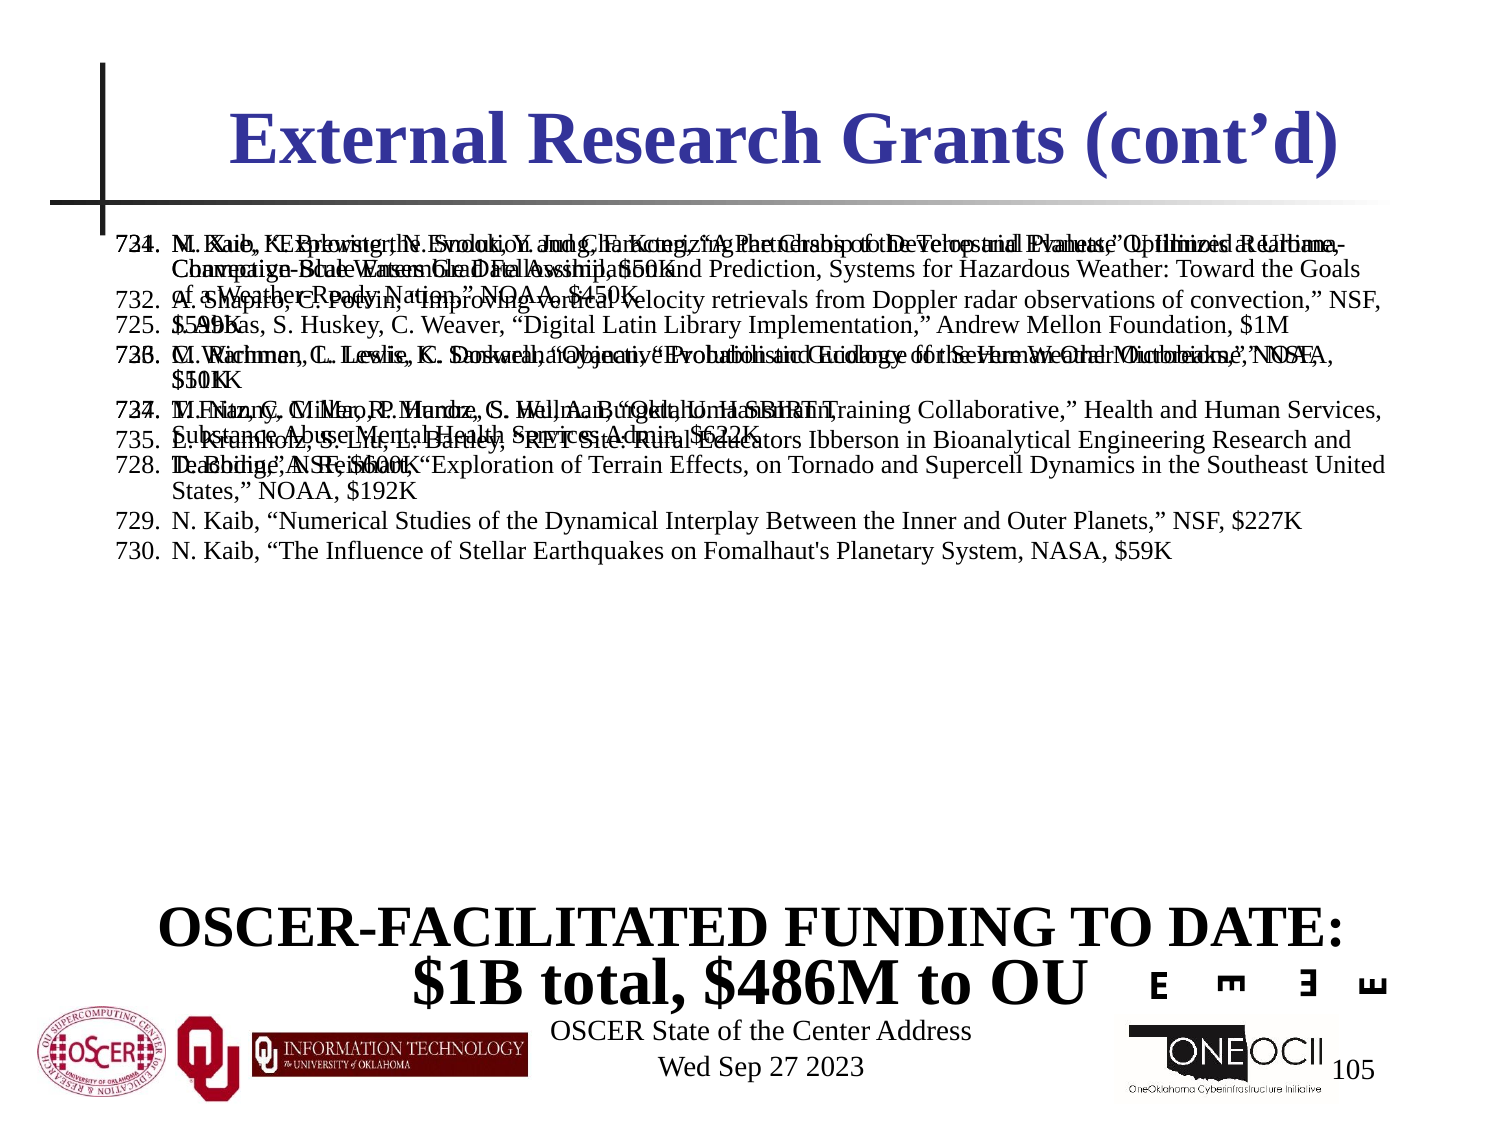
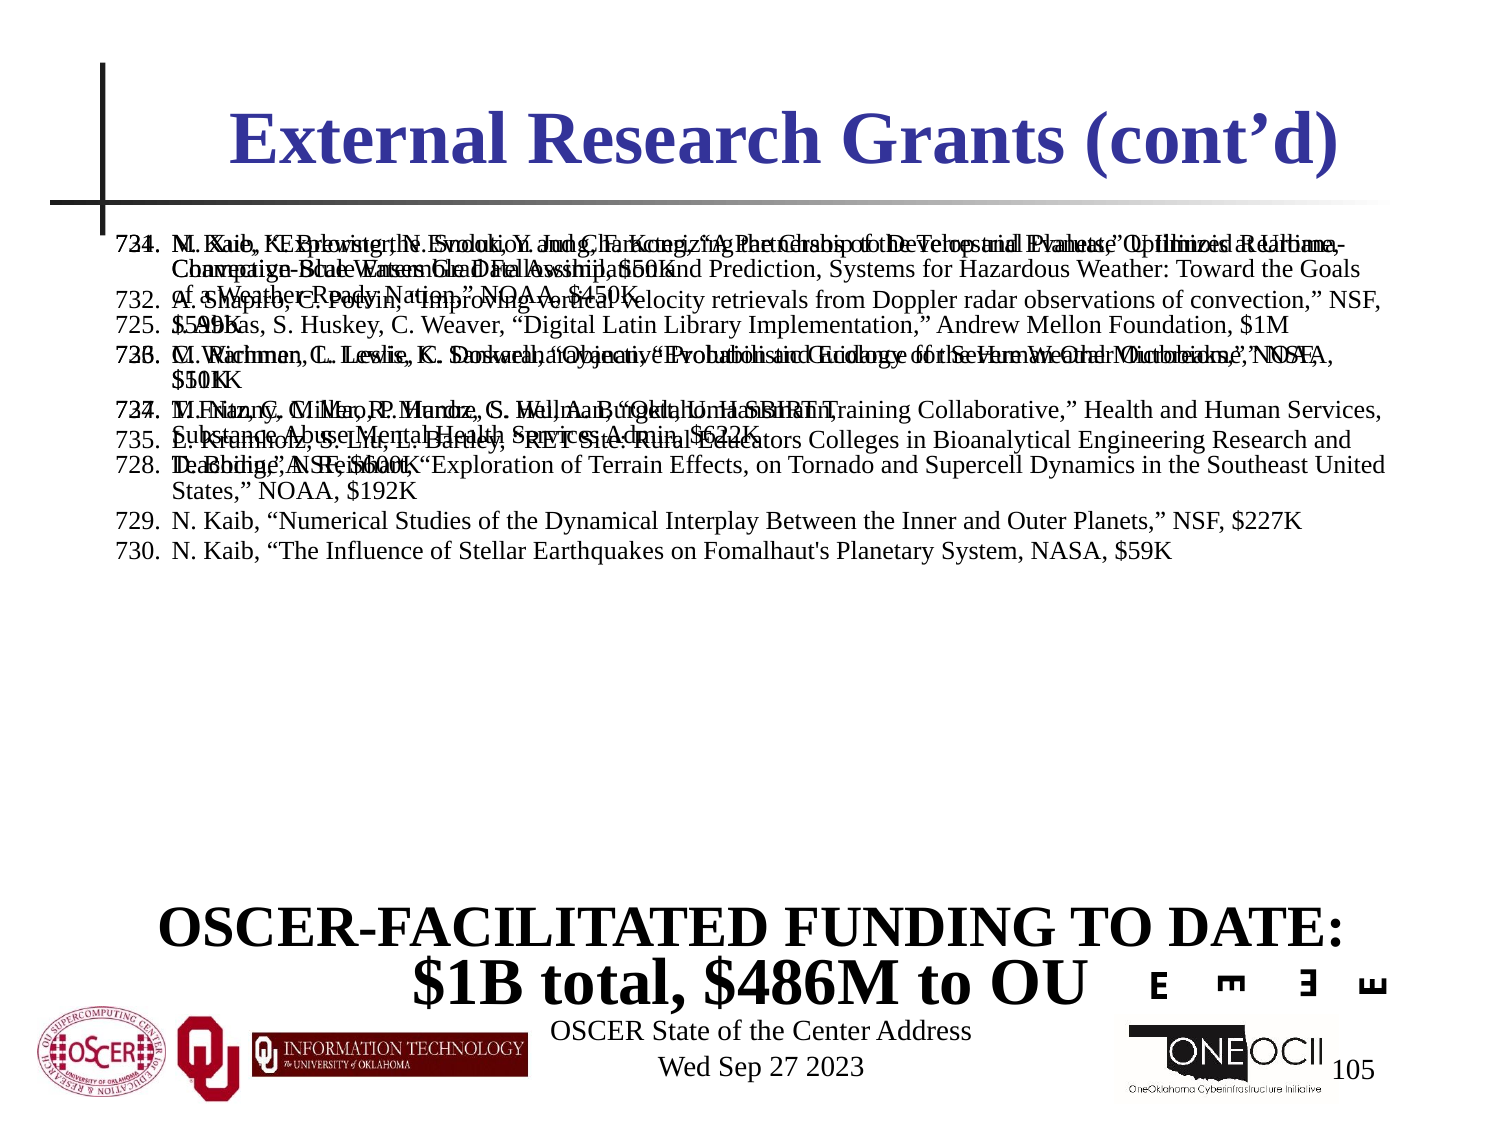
Ibberson: Ibberson -> Colleges
